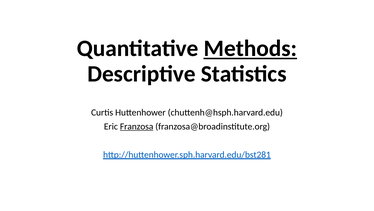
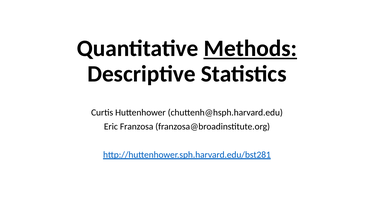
Franzosa underline: present -> none
